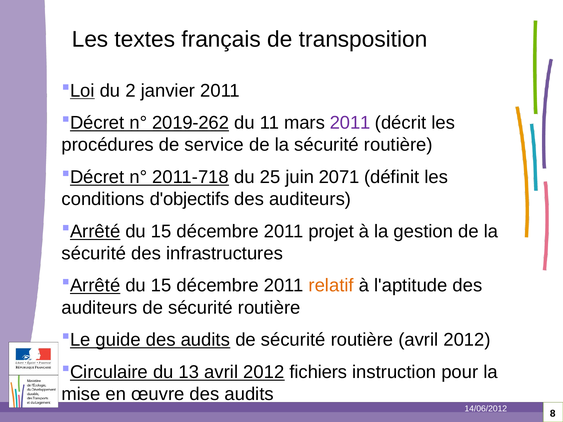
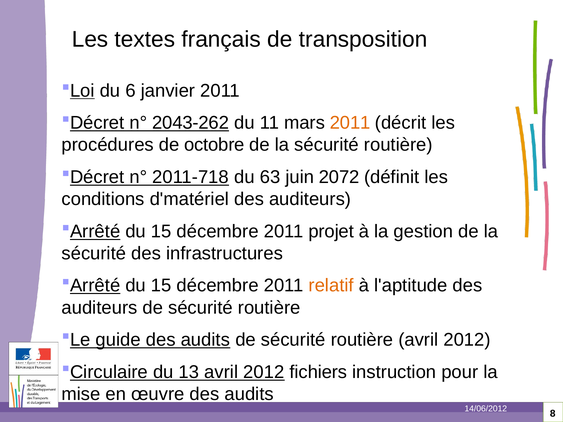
2: 2 -> 6
2019-262: 2019-262 -> 2043-262
2011 at (350, 123) colour: purple -> orange
service: service -> octobre
25: 25 -> 63
2071: 2071 -> 2072
d'objectifs: d'objectifs -> d'matériel
